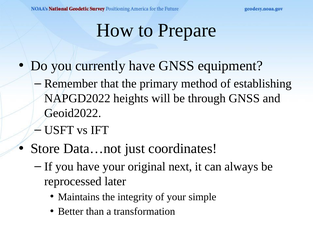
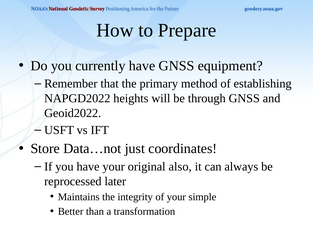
next: next -> also
